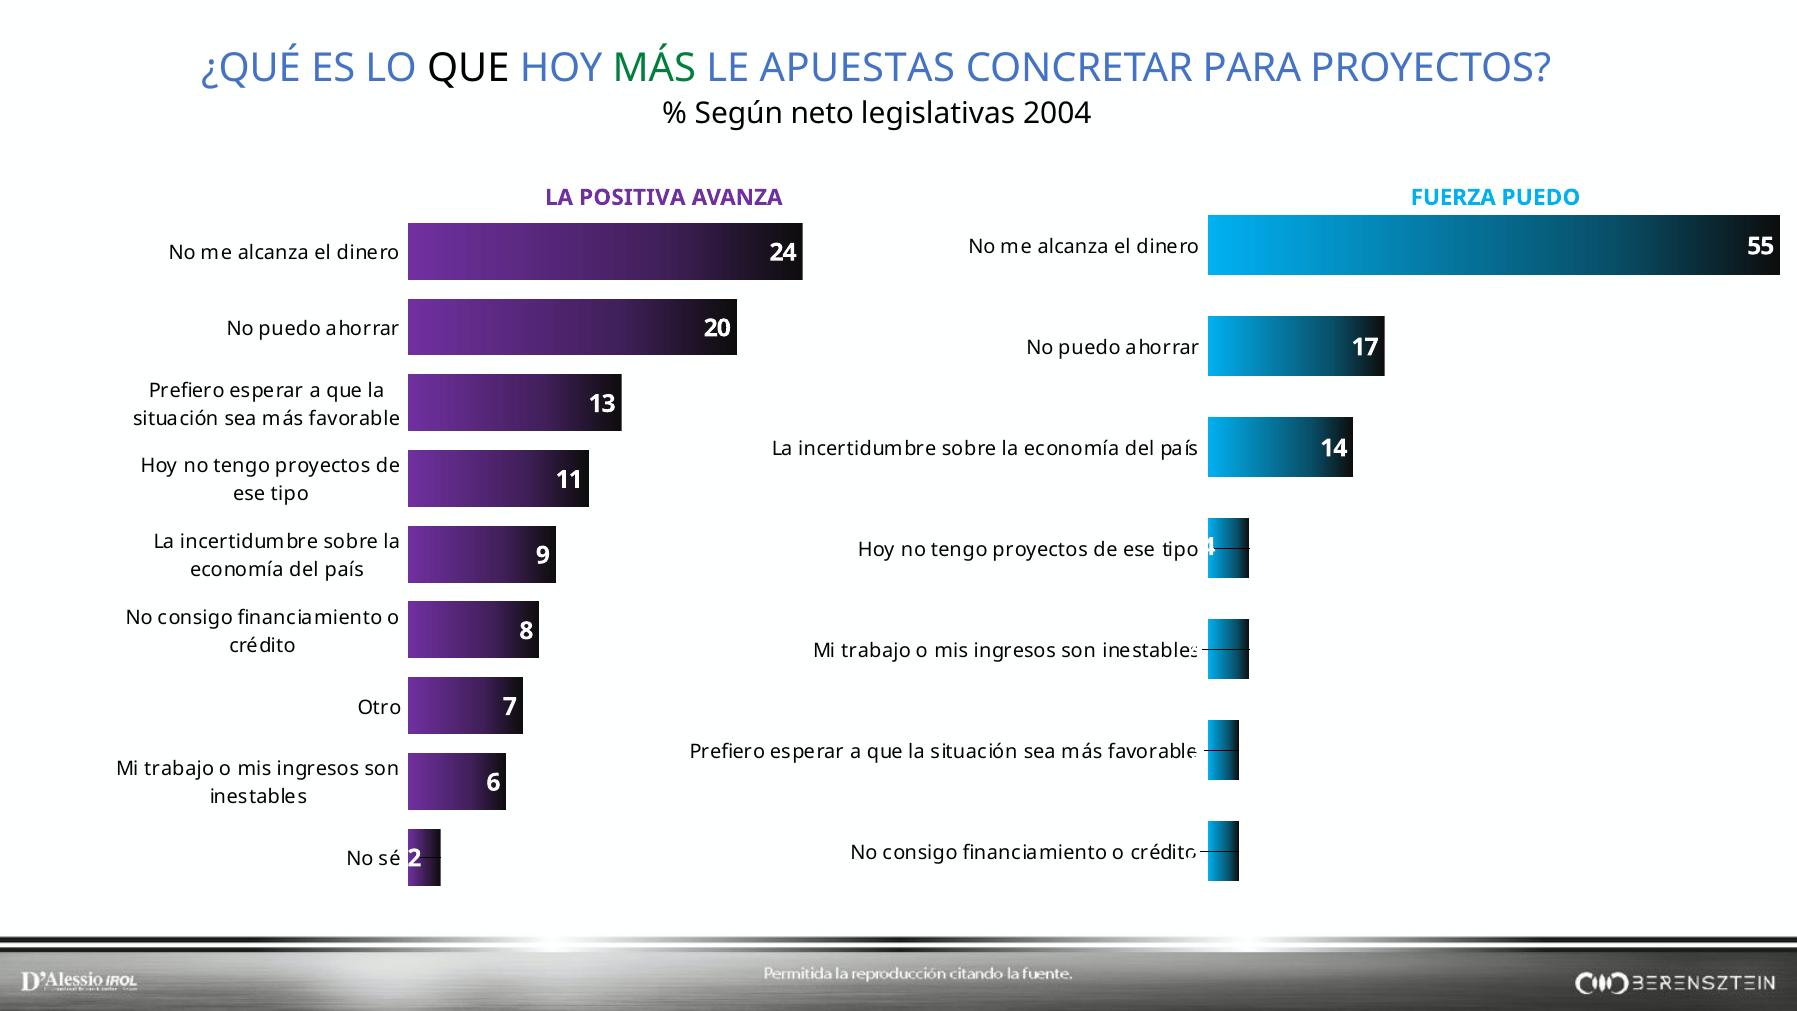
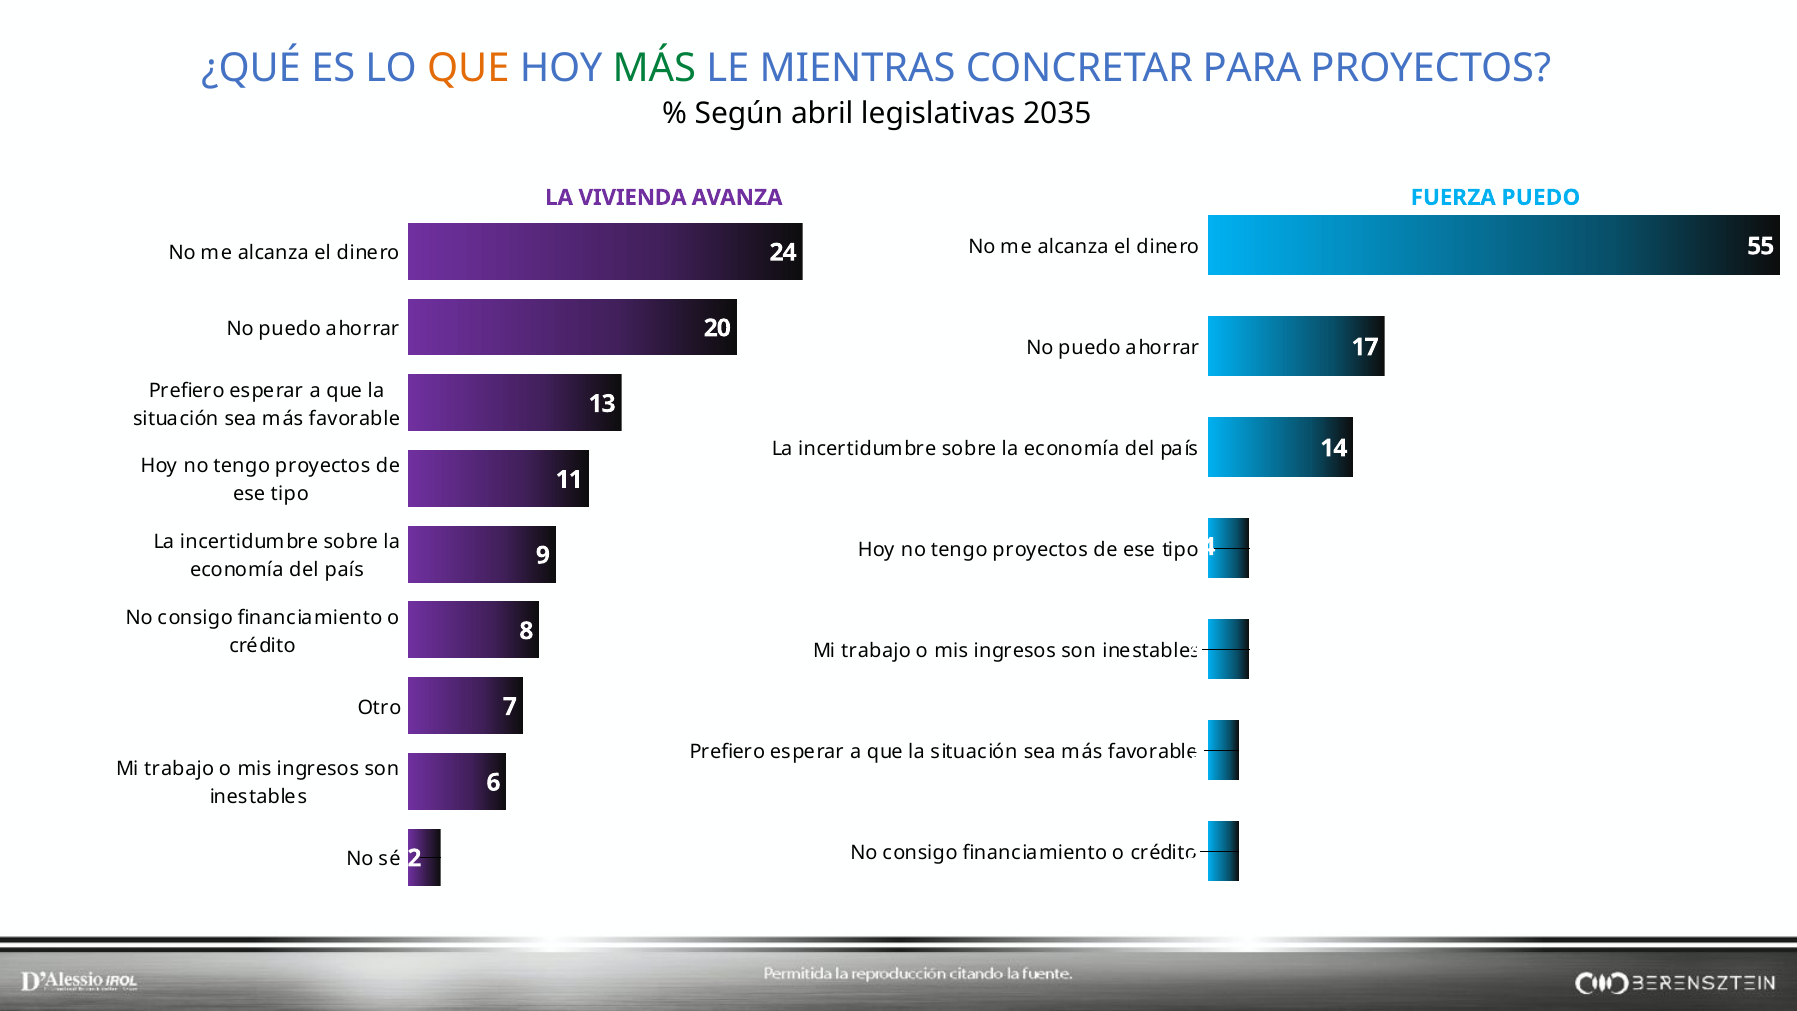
QUE at (468, 69) colour: black -> orange
APUESTAS: APUESTAS -> MIENTRAS
neto: neto -> abril
2004: 2004 -> 2035
POSITIVA: POSITIVA -> VIVIENDA
